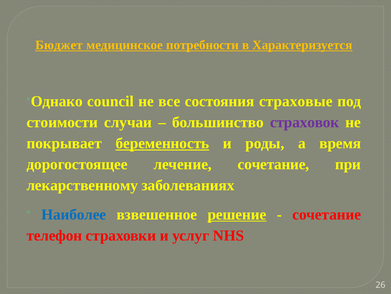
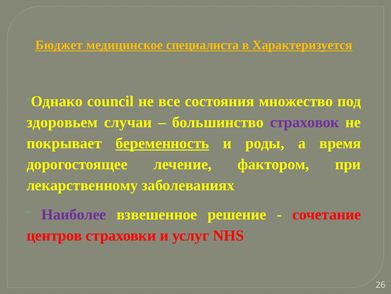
потребности: потребности -> специалиста
страховые: страховые -> множество
стоимости: стоимости -> здоровьем
лечение сочетание: сочетание -> фактором
Наиболее colour: blue -> purple
решение underline: present -> none
телефон: телефон -> центров
